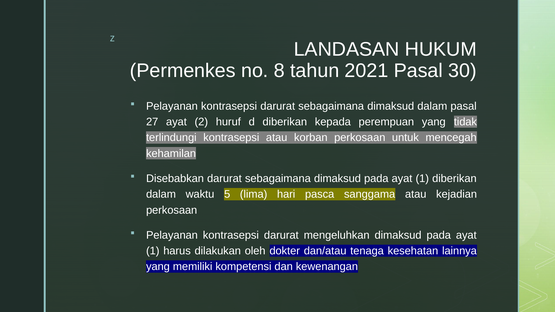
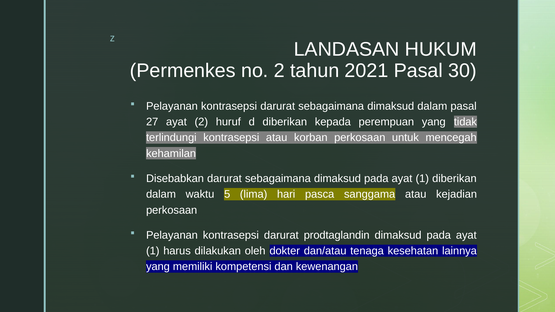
no 8: 8 -> 2
mengeluhkan: mengeluhkan -> prodtaglandin
